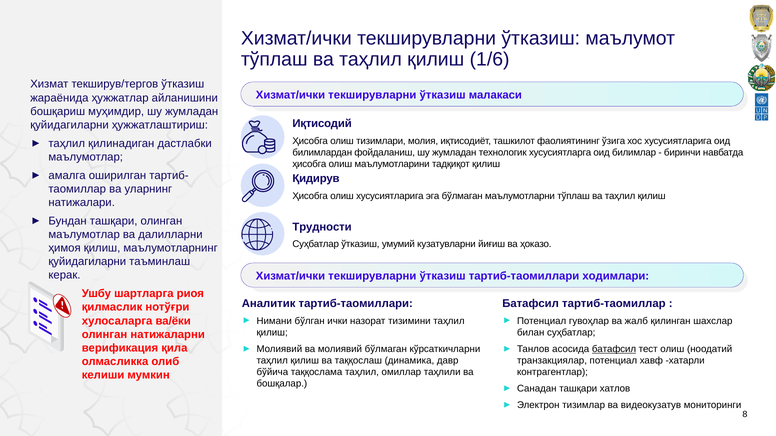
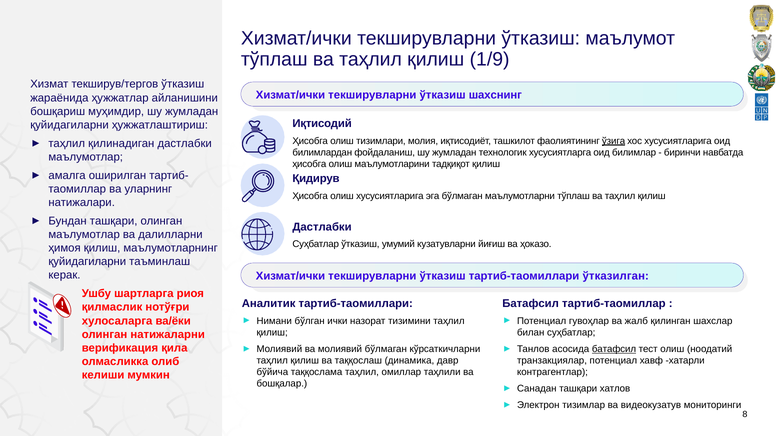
1/6: 1/6 -> 1/9
малакаси: малакаси -> шахснинг
ўзига underline: none -> present
Трудности at (322, 227): Трудности -> Дастлабки
ходимлари: ходимлари -> ўтказилган
